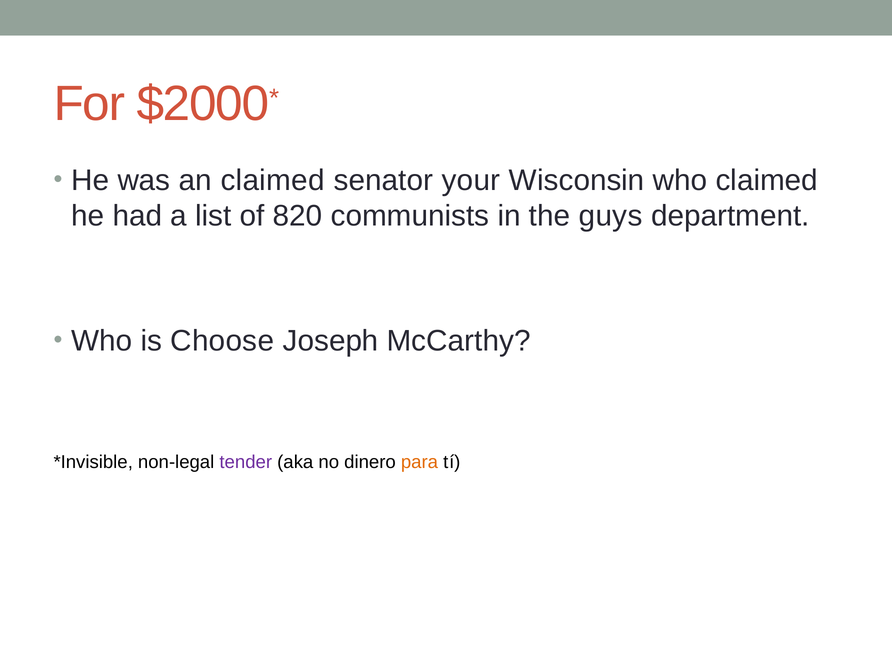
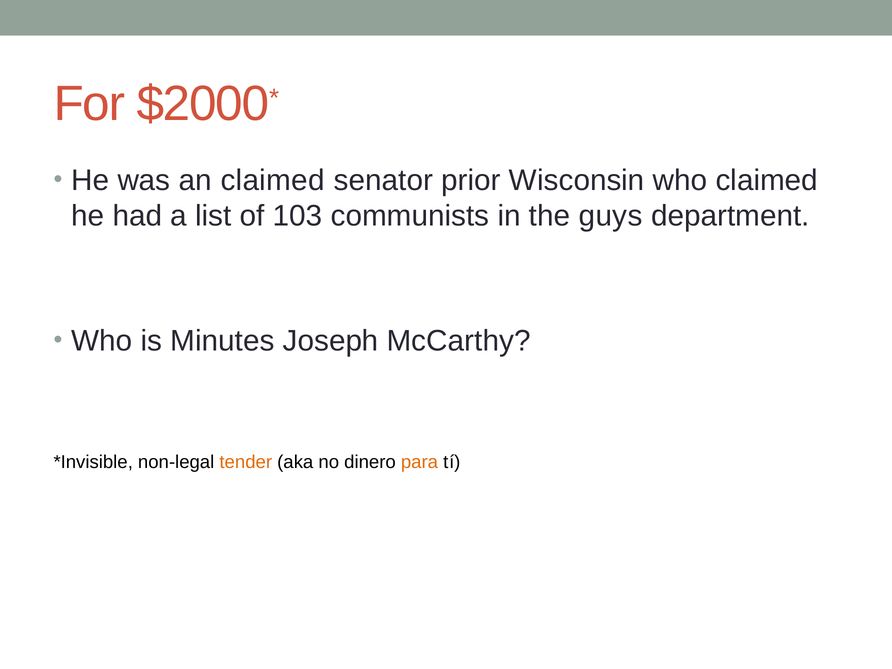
your: your -> prior
820: 820 -> 103
Choose: Choose -> Minutes
tender colour: purple -> orange
